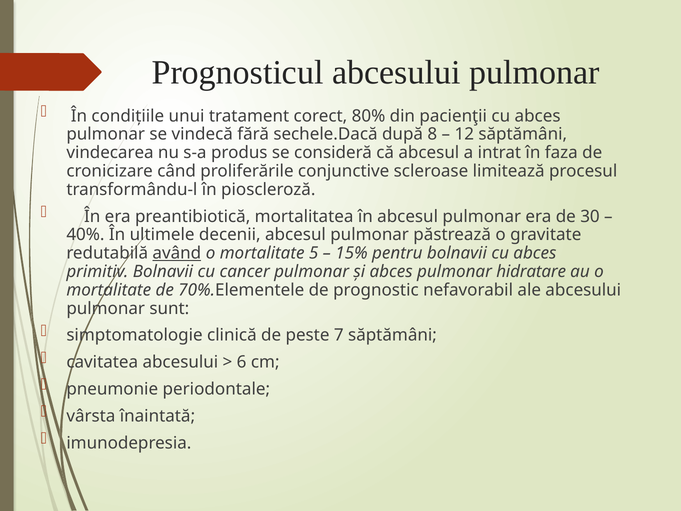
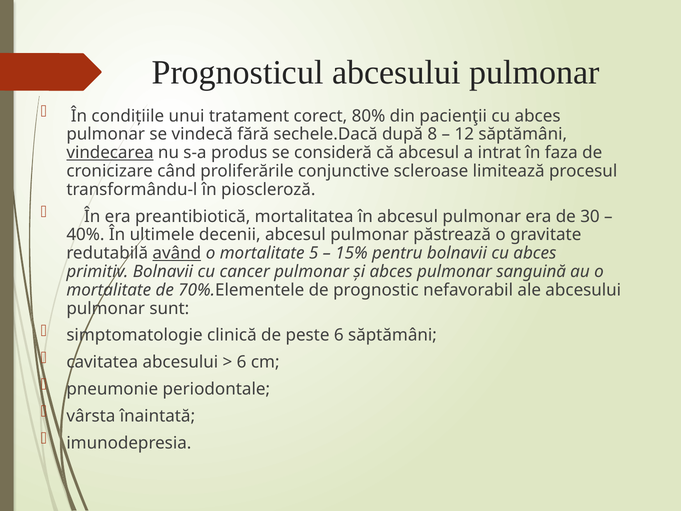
vindecarea underline: none -> present
hidratare: hidratare -> sanguină
peste 7: 7 -> 6
